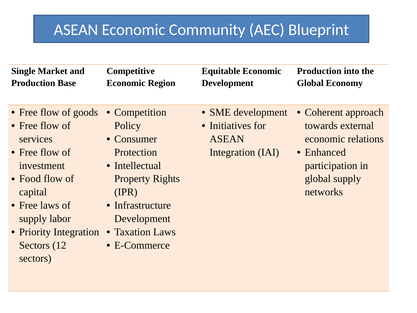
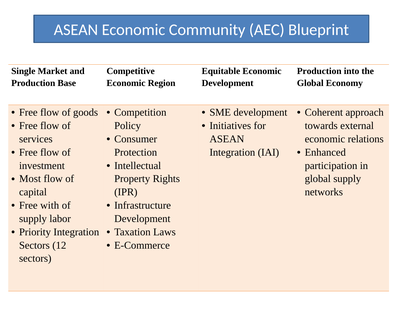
Food: Food -> Most
Free laws: laws -> with
